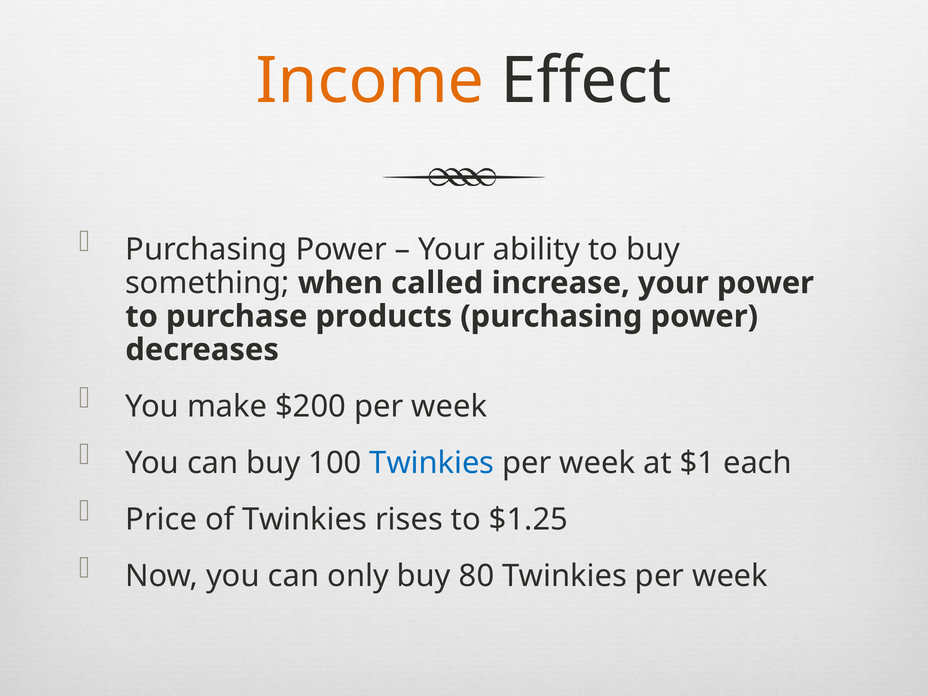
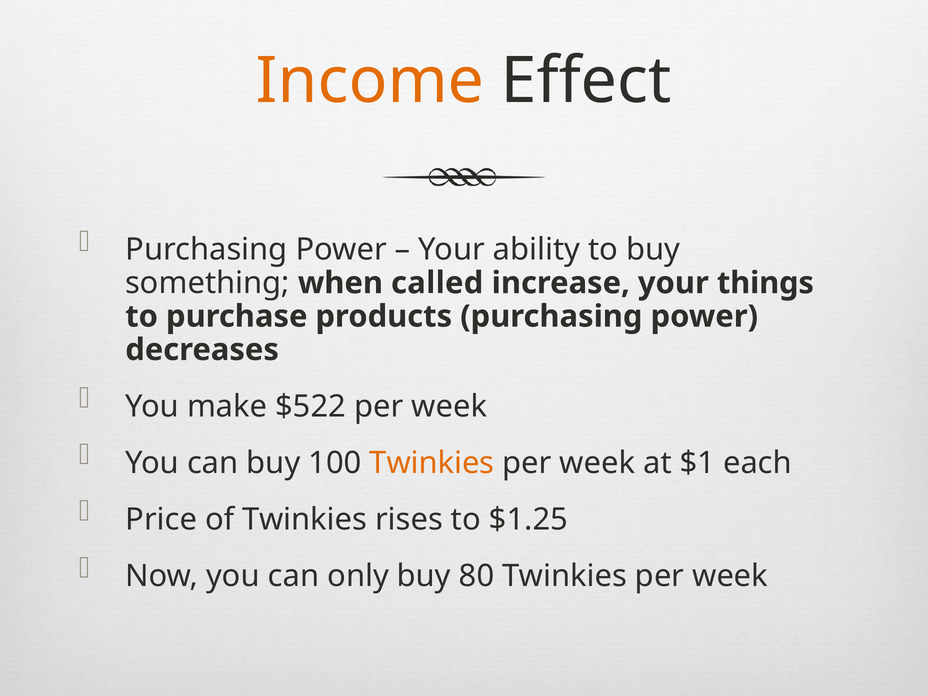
your power: power -> things
$200: $200 -> $522
Twinkies at (432, 463) colour: blue -> orange
